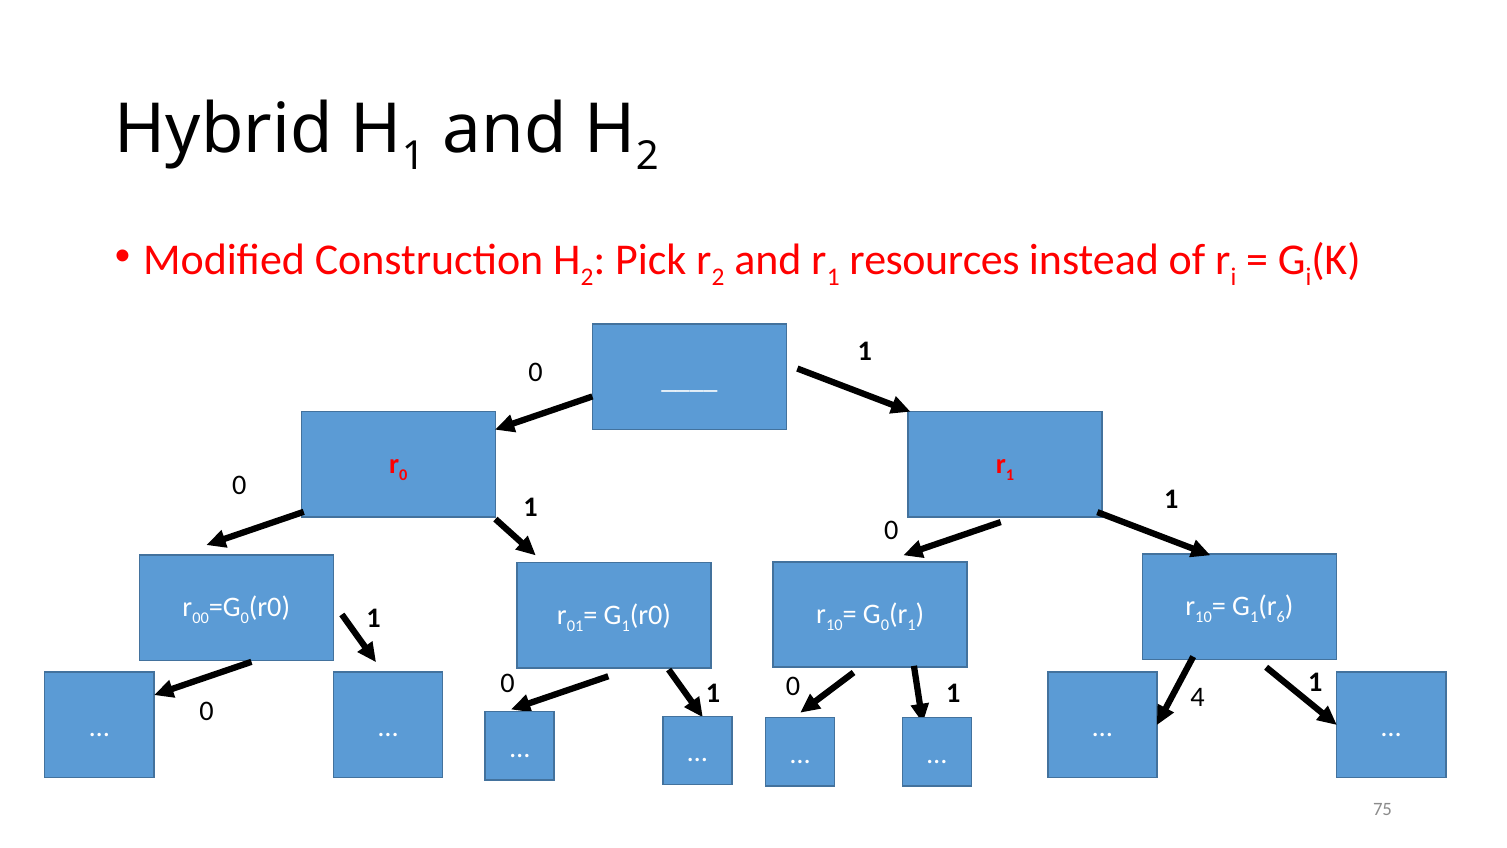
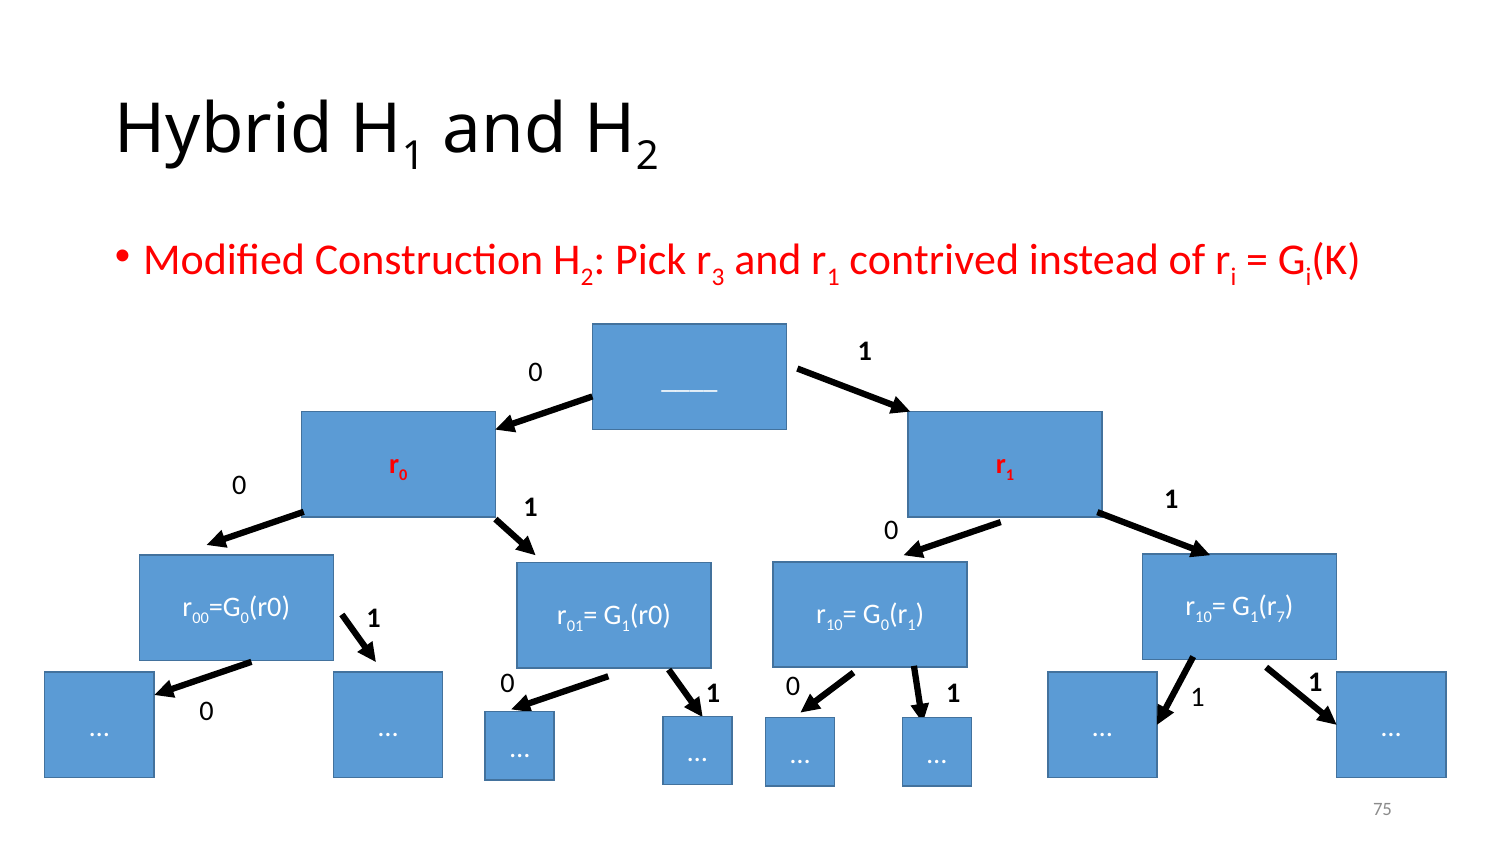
2 at (718, 277): 2 -> 3
resources: resources -> contrived
6: 6 -> 7
4 at (1197, 697): 4 -> 1
